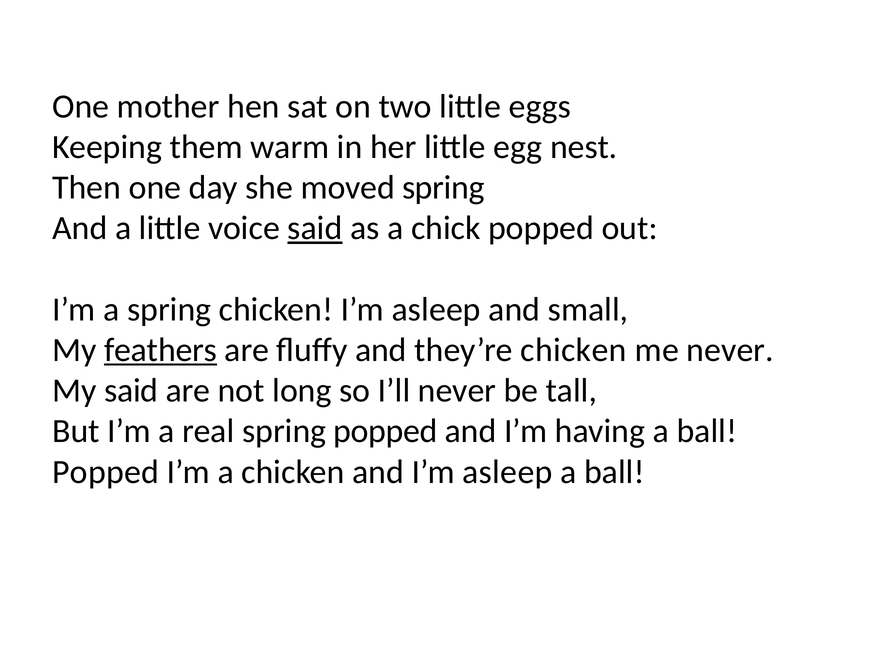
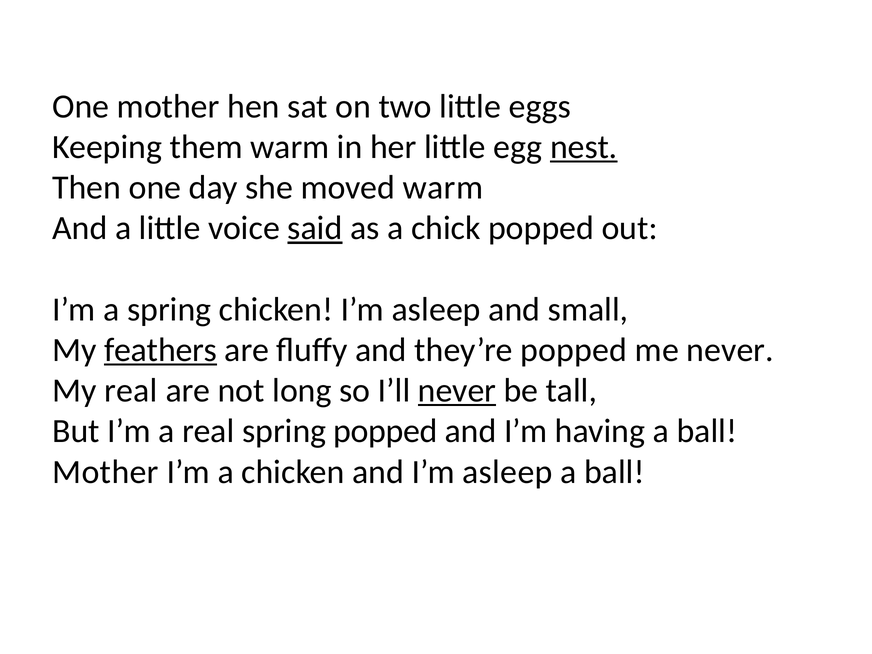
nest underline: none -> present
moved spring: spring -> warm
they’re chicken: chicken -> popped
My said: said -> real
never at (457, 391) underline: none -> present
Popped at (106, 472): Popped -> Mother
